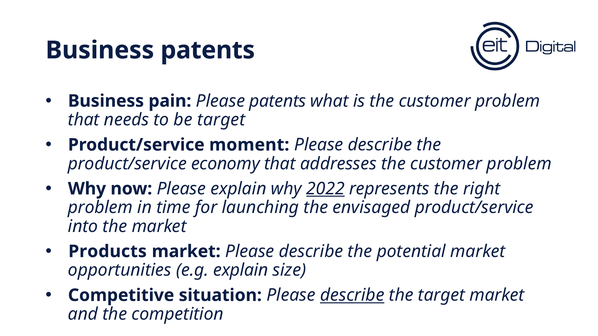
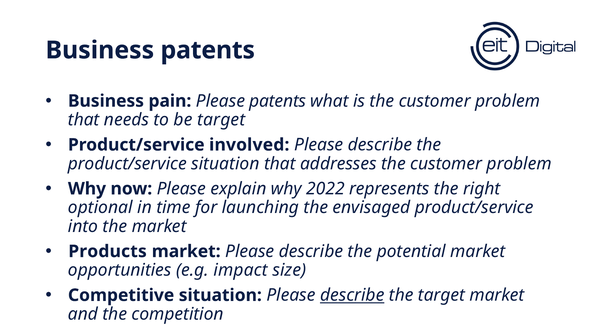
moment: moment -> involved
product/service economy: economy -> situation
2022 underline: present -> none
problem at (100, 208): problem -> optional
e.g explain: explain -> impact
